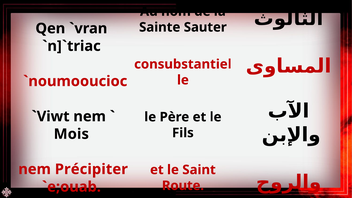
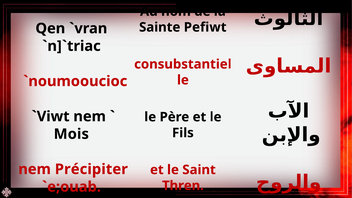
Sauter: Sauter -> Pefiwt
Route: Route -> Thren
